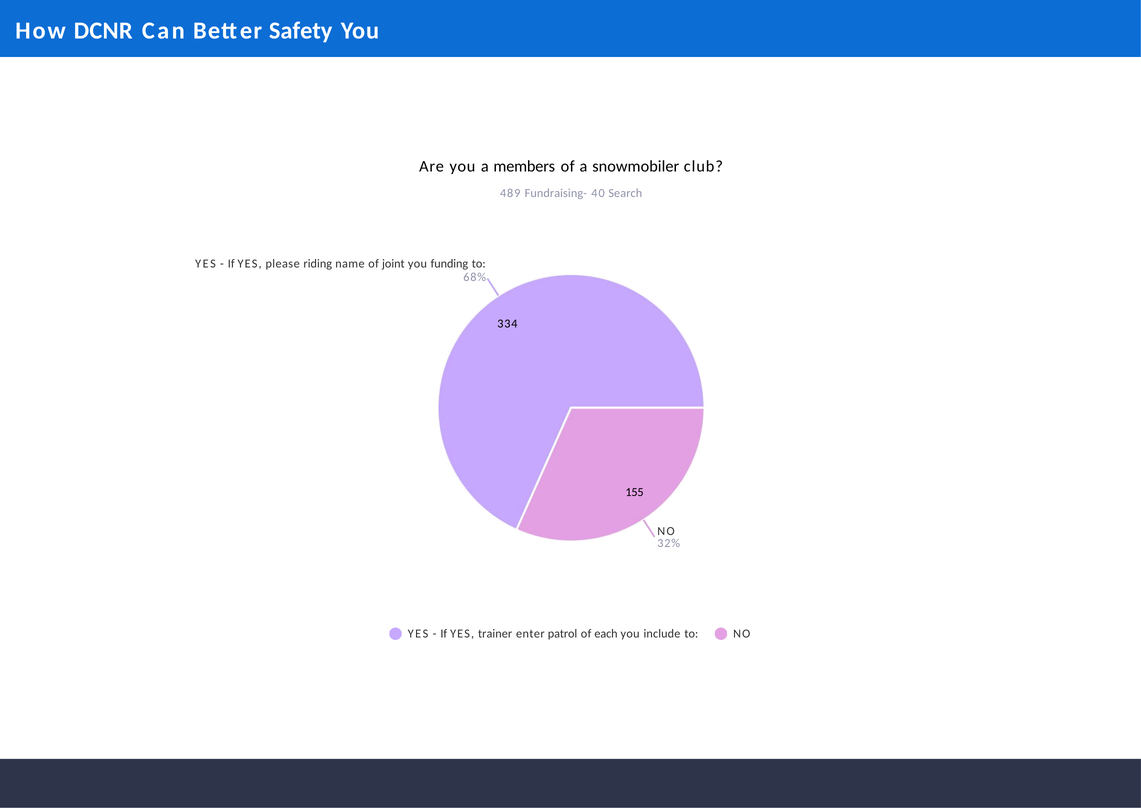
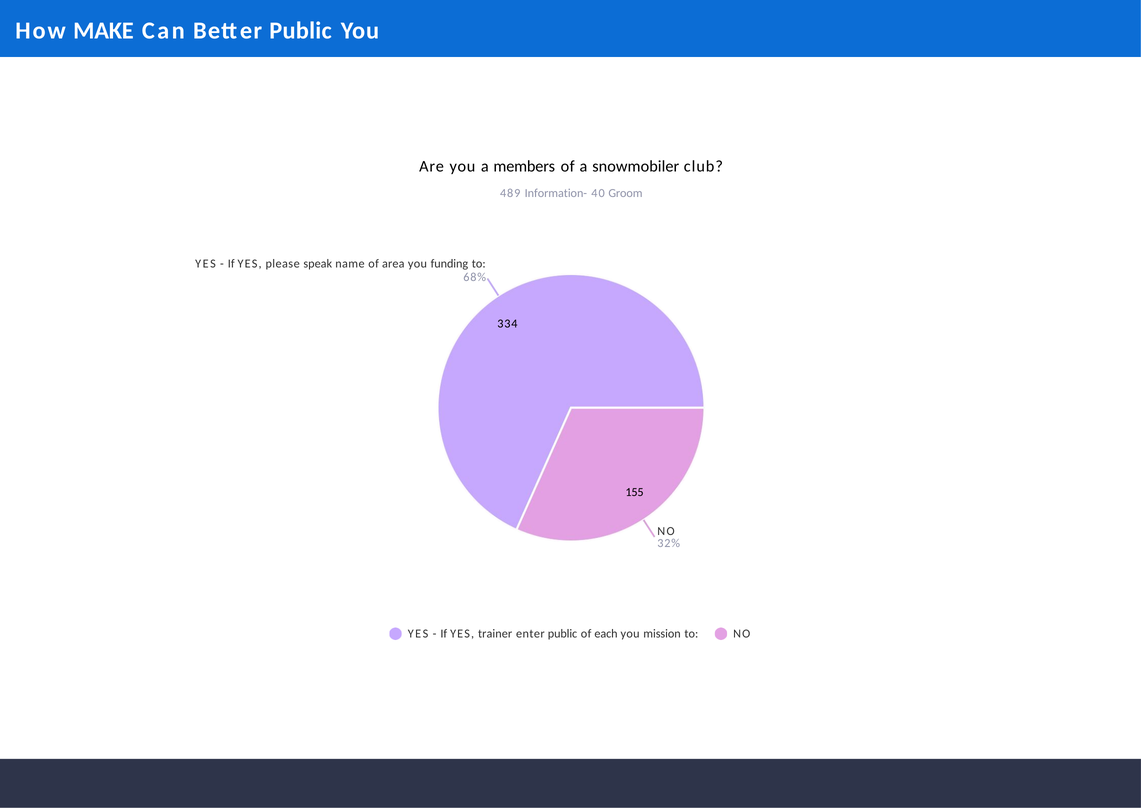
DCNR: DCNR -> MAKE
Better Safety: Safety -> Public
Fundraising-: Fundraising- -> Information-
Search: Search -> Groom
riding: riding -> speak
joint: joint -> area
enter patrol: patrol -> public
include: include -> mission
